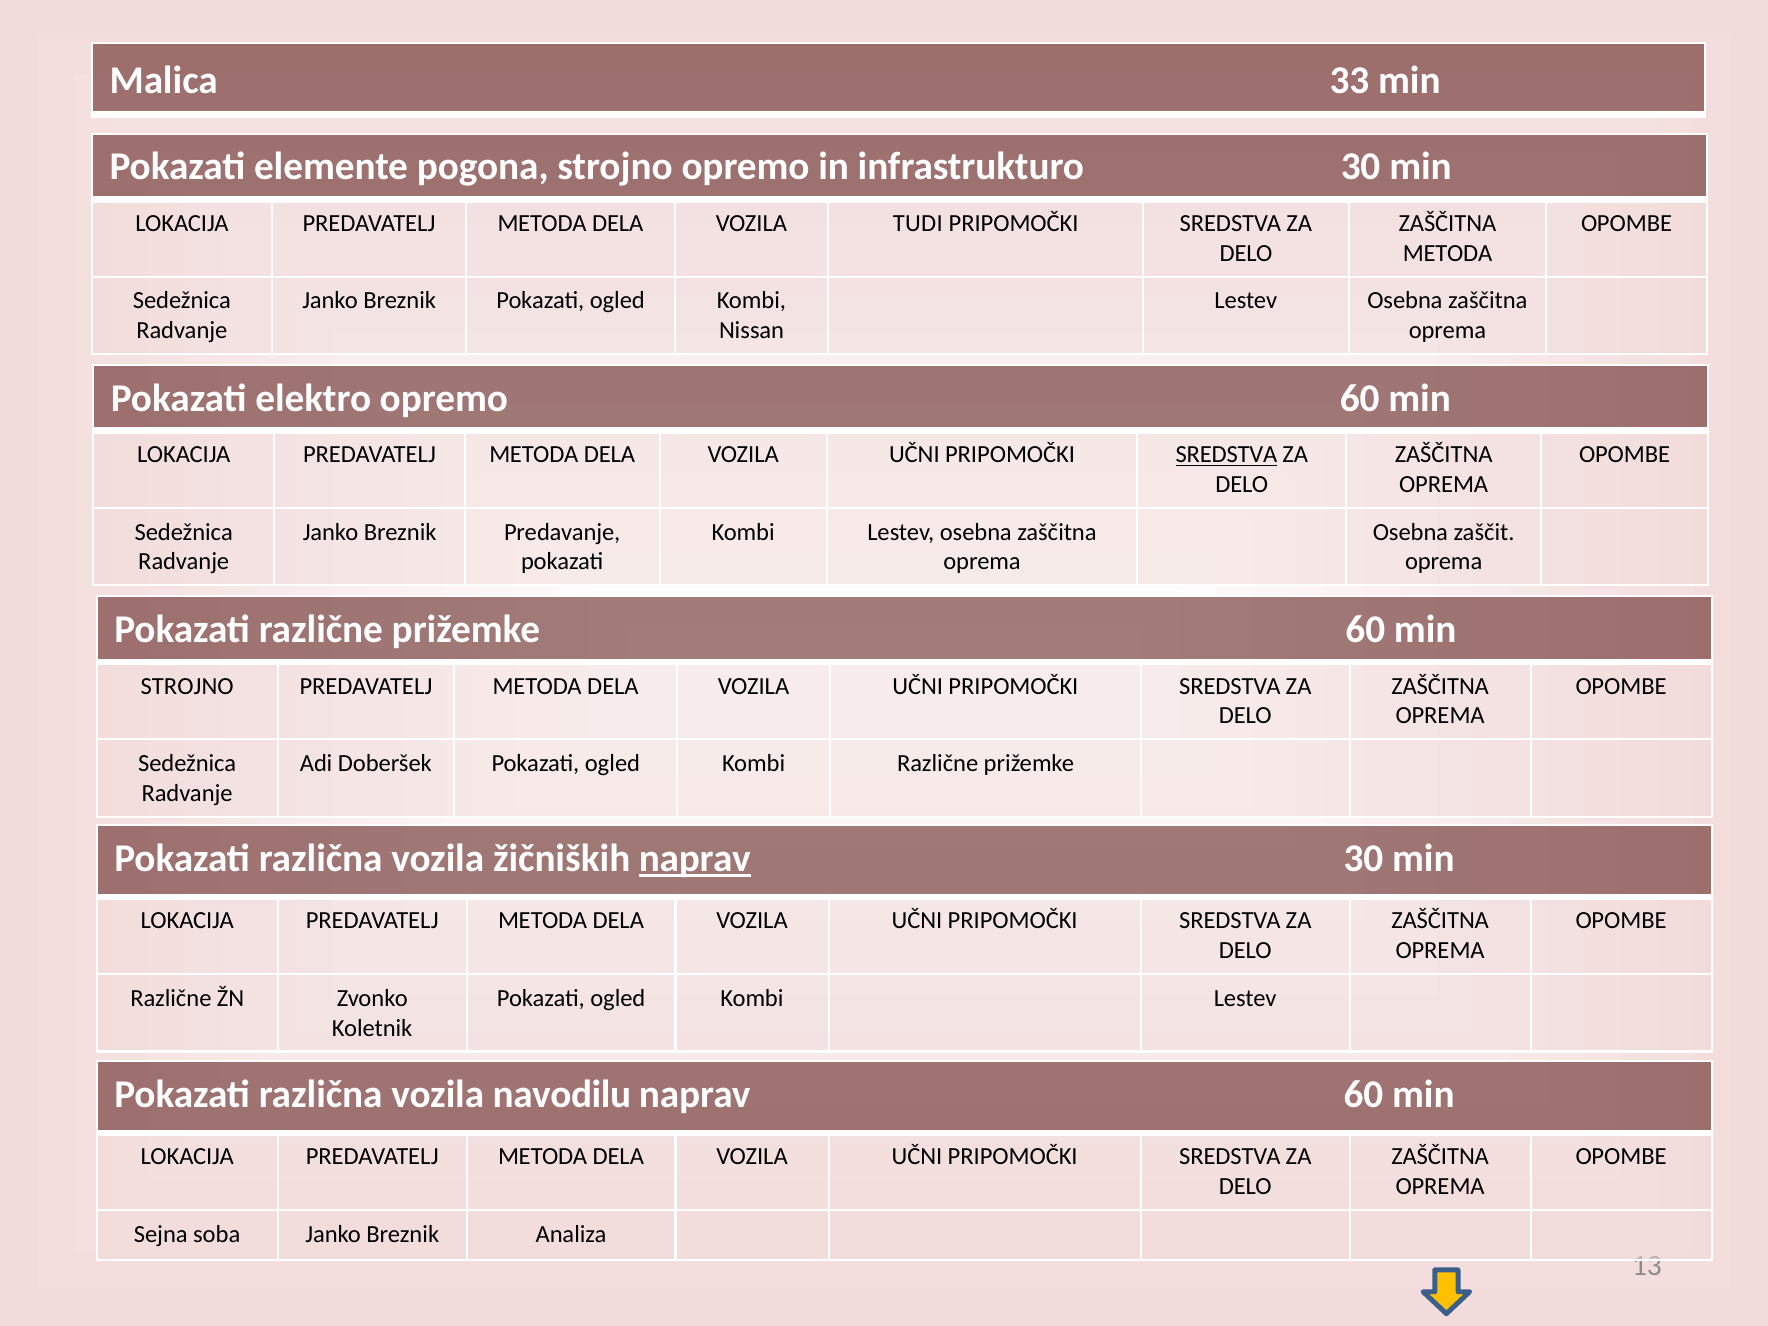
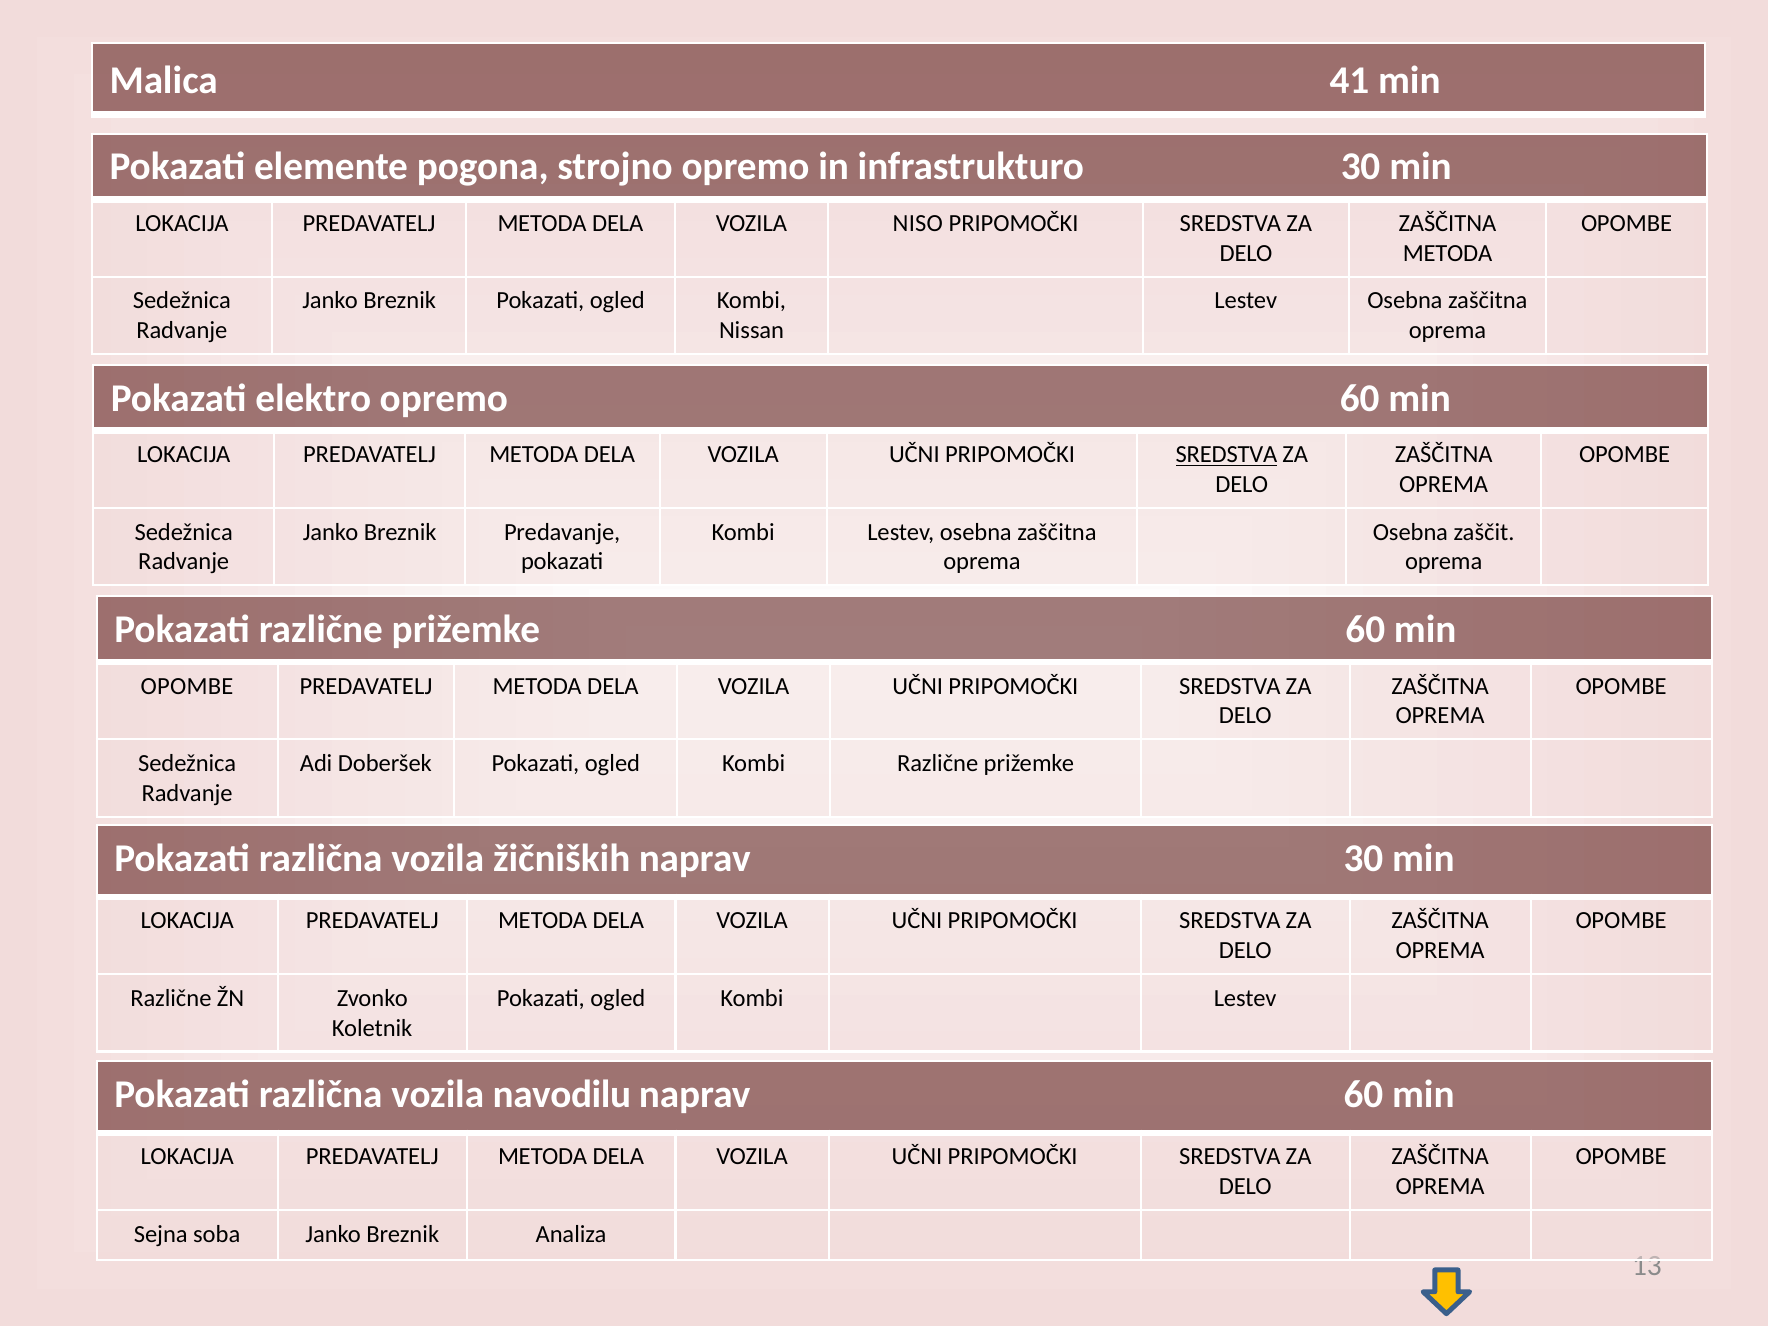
33: 33 -> 41
TUDI: TUDI -> NISO
STROJNO at (187, 686): STROJNO -> OPOMBE
naprav at (695, 859) underline: present -> none
